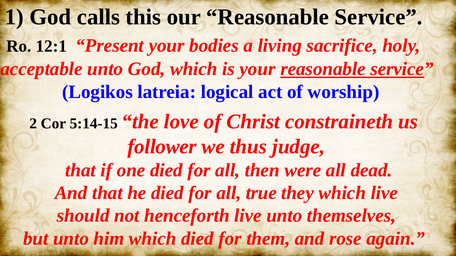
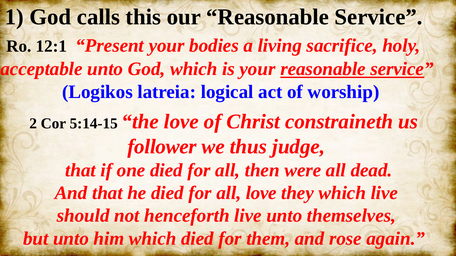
all true: true -> love
